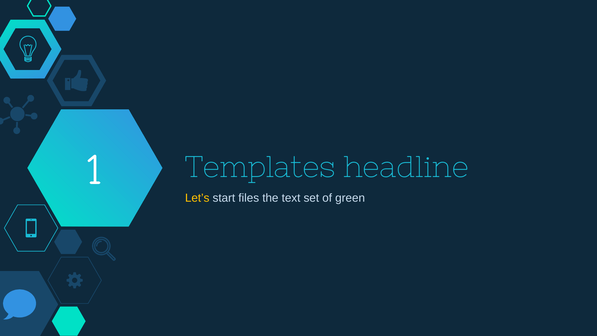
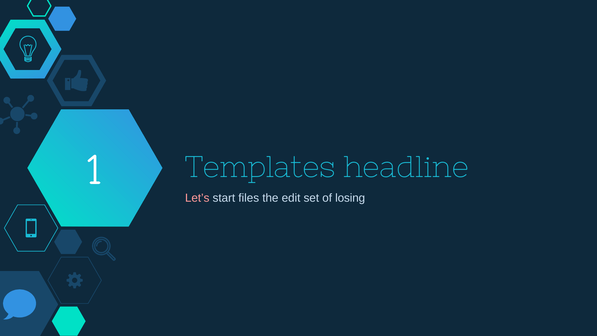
Let’s colour: yellow -> pink
text: text -> edit
green: green -> losing
